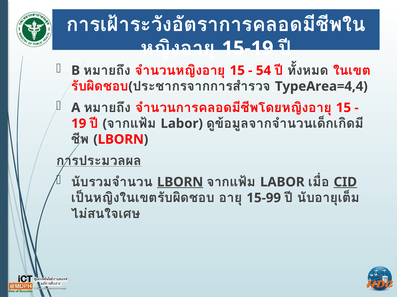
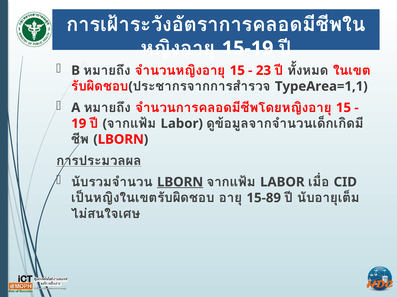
54: 54 -> 23
TypeArea=4,4: TypeArea=4,4 -> TypeArea=1,1
CID underline: present -> none
15-99: 15-99 -> 15-89
